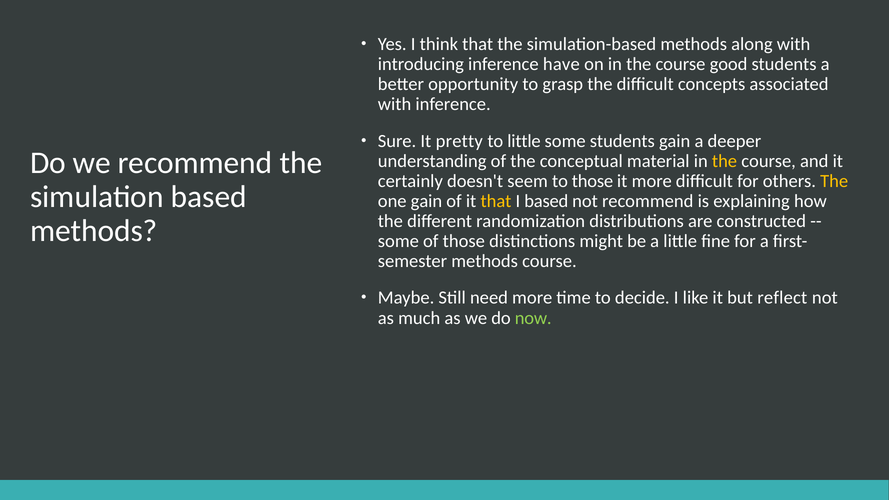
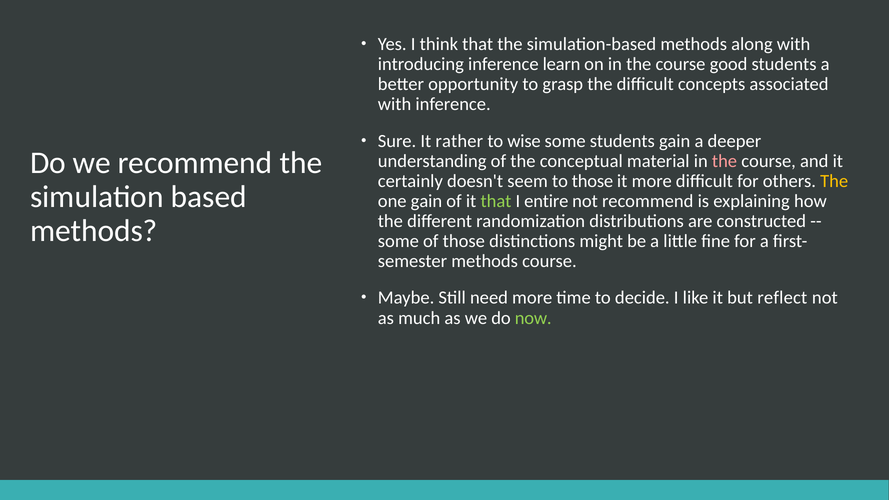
have: have -> learn
pretty: pretty -> rather
to little: little -> wise
the at (725, 161) colour: yellow -> pink
that at (496, 201) colour: yellow -> light green
I based: based -> entire
